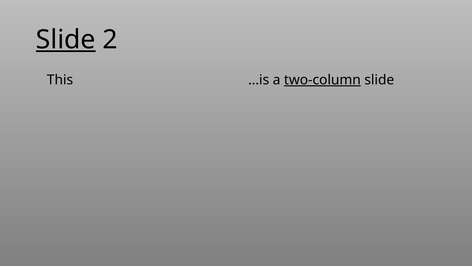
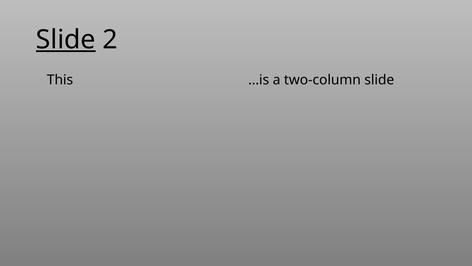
two-column underline: present -> none
